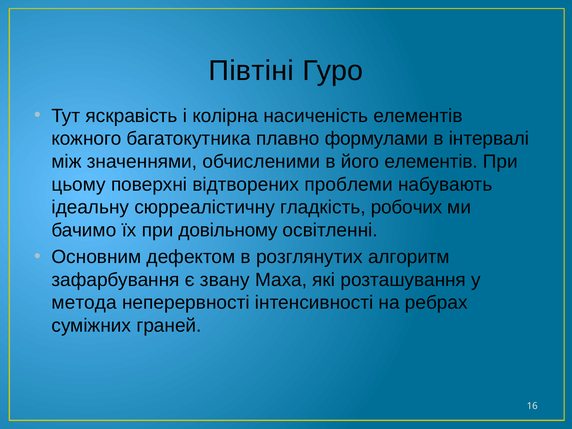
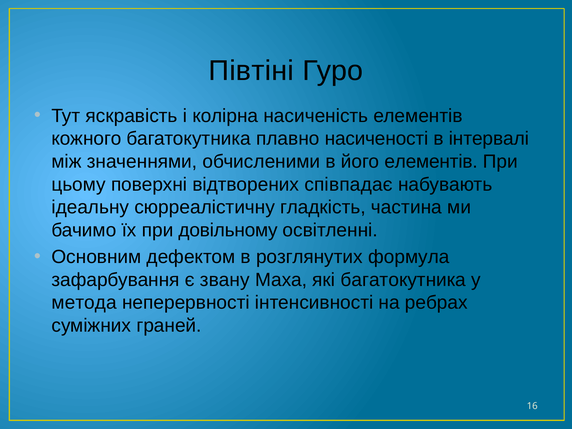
формулами: формулами -> насиченості
проблеми: проблеми -> співпадає
робочих: робочих -> частина
алгоритм: алгоритм -> формула
які розташування: розташування -> багатокутника
